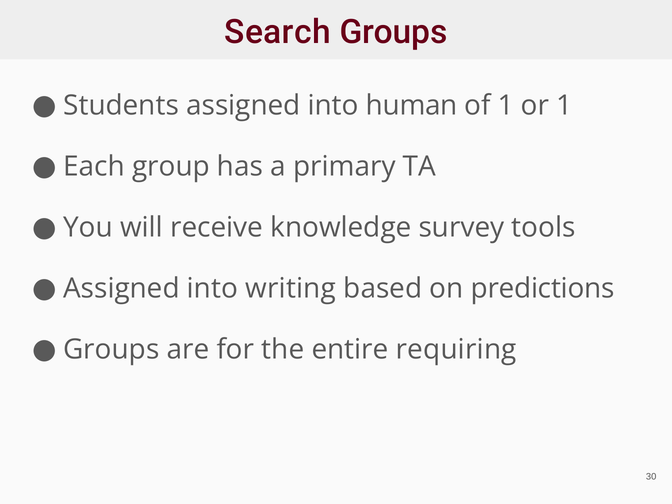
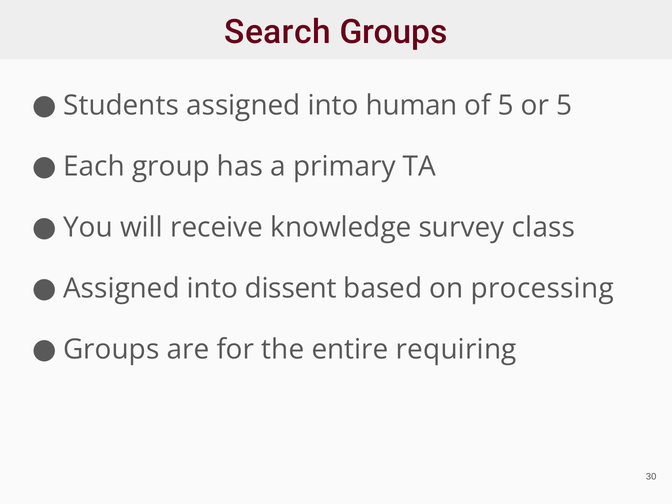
of 1: 1 -> 5
or 1: 1 -> 5
tools: tools -> class
writing: writing -> dissent
predictions: predictions -> processing
